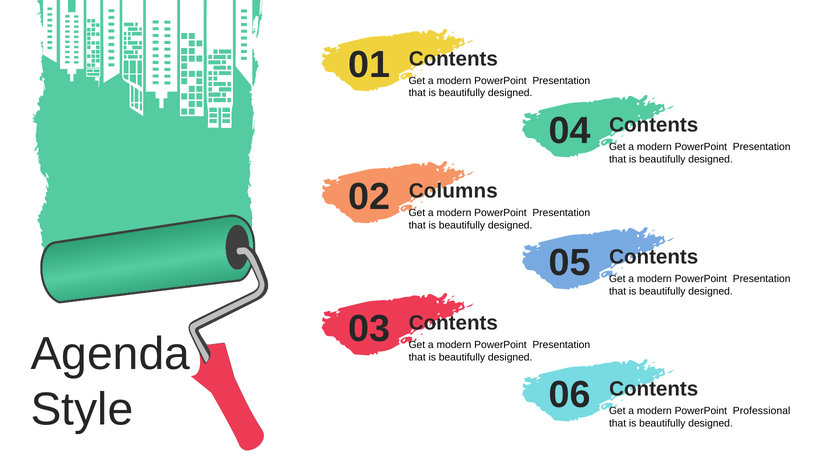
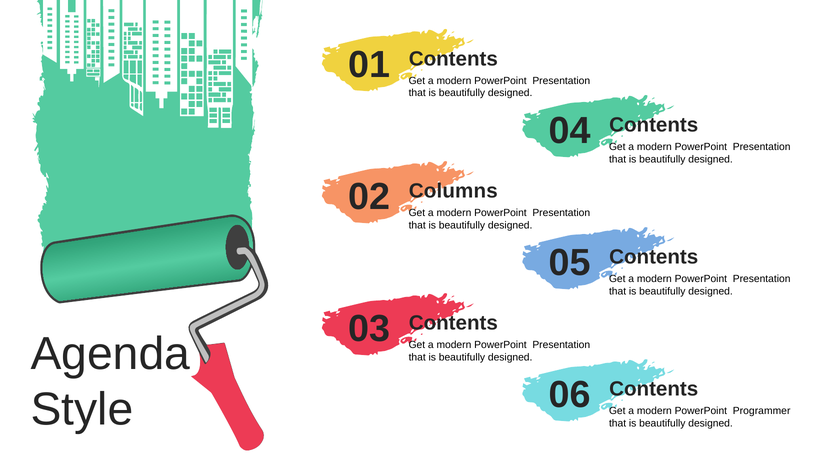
Professional: Professional -> Programmer
